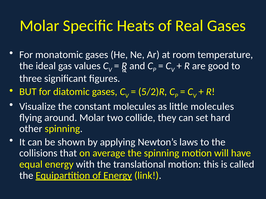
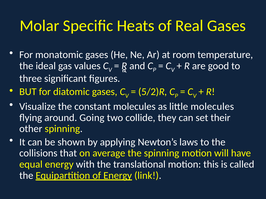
around Molar: Molar -> Going
hard: hard -> their
